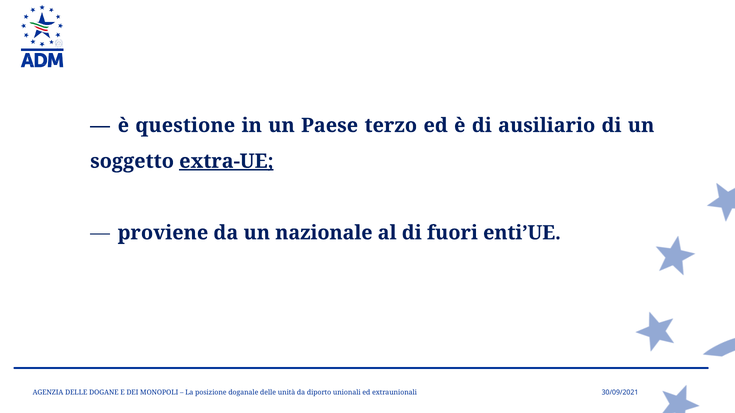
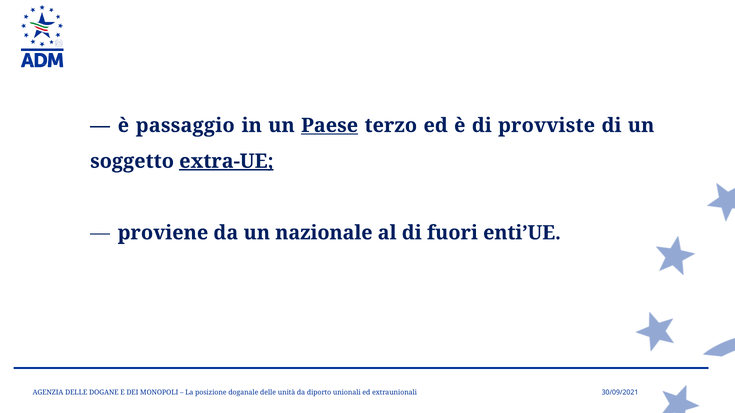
questione: questione -> passaggio
Paese underline: none -> present
ausiliario: ausiliario -> provviste
